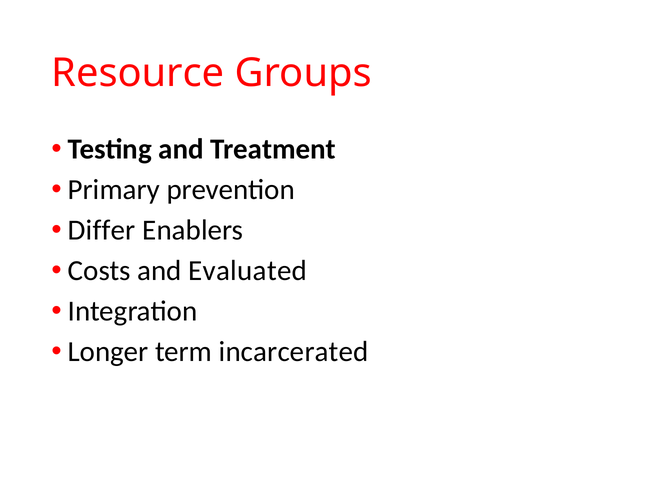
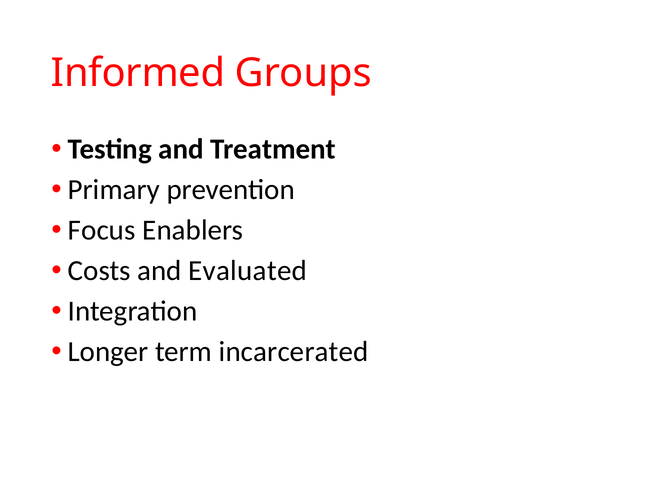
Resource: Resource -> Informed
Differ: Differ -> Focus
